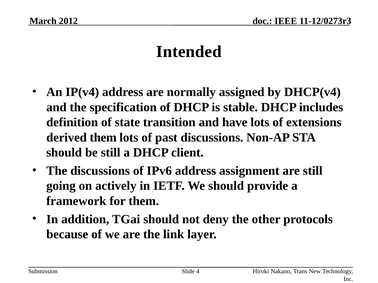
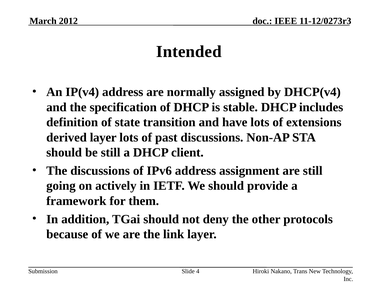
derived them: them -> layer
